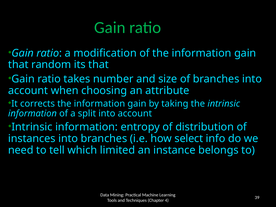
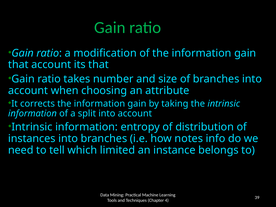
that random: random -> account
select: select -> notes
